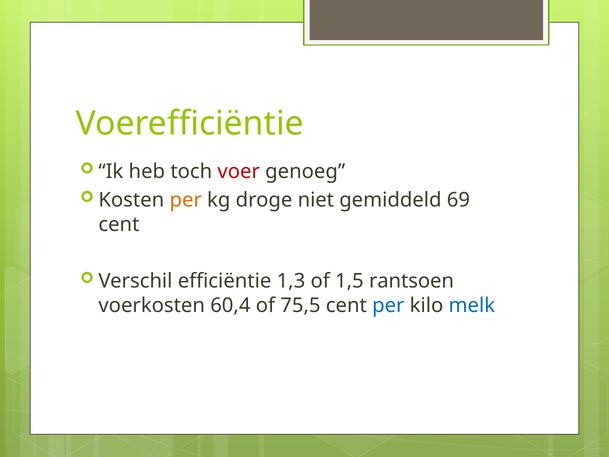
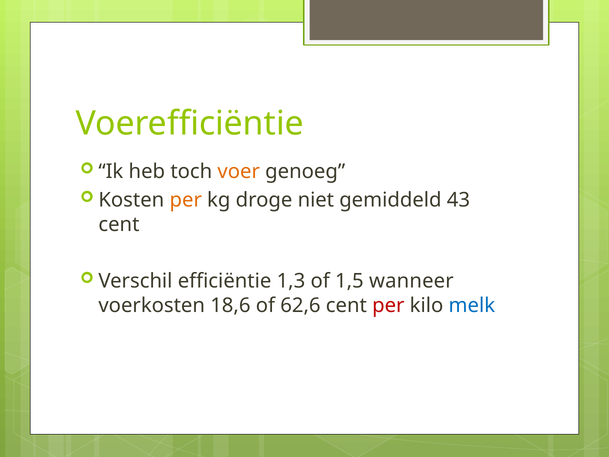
voer colour: red -> orange
69: 69 -> 43
rantsoen: rantsoen -> wanneer
60,4: 60,4 -> 18,6
75,5: 75,5 -> 62,6
per at (388, 305) colour: blue -> red
